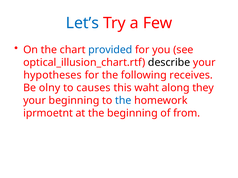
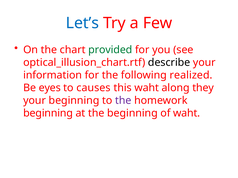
provided colour: blue -> green
hypotheses: hypotheses -> information
receives: receives -> realized
olny: olny -> eyes
the at (123, 101) colour: blue -> purple
iprmoetnt at (48, 113): iprmoetnt -> beginning
of from: from -> waht
